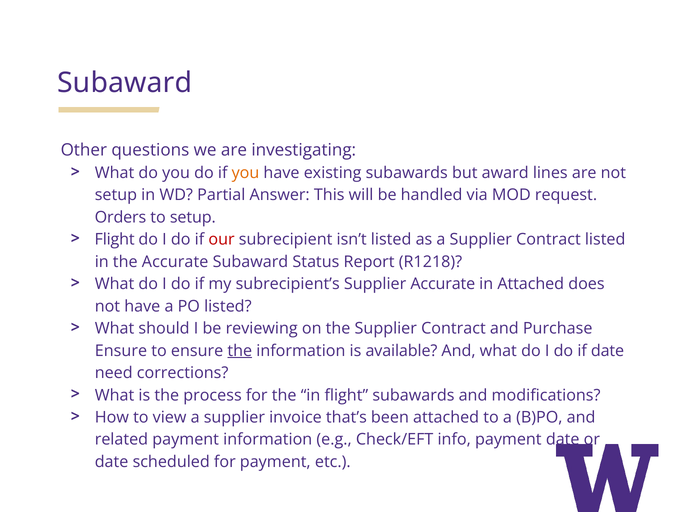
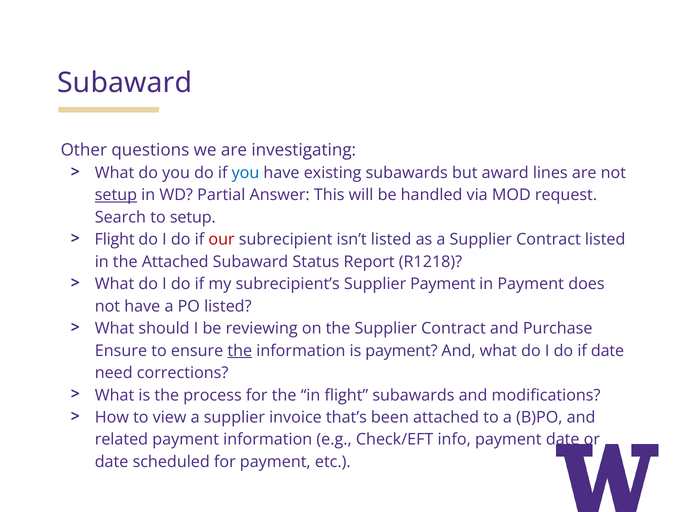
you at (245, 173) colour: orange -> blue
setup at (116, 195) underline: none -> present
Orders: Orders -> Search
the Accurate: Accurate -> Attached
Supplier Accurate: Accurate -> Payment
in Attached: Attached -> Payment
is available: available -> payment
